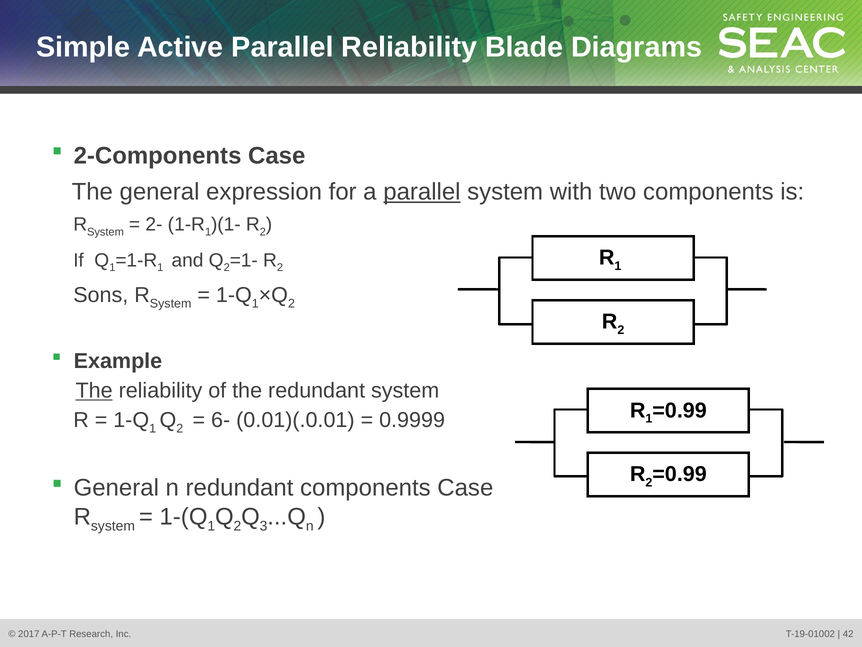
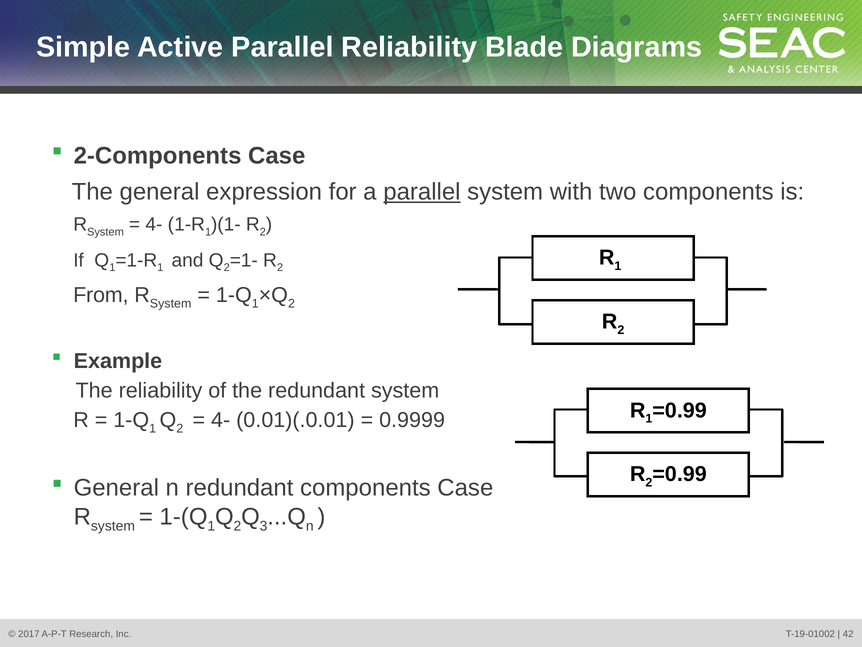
2- at (154, 224): 2- -> 4-
Sons: Sons -> From
The at (94, 390) underline: present -> none
6- at (221, 420): 6- -> 4-
